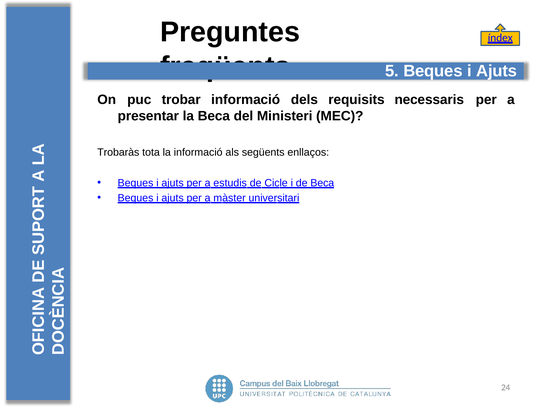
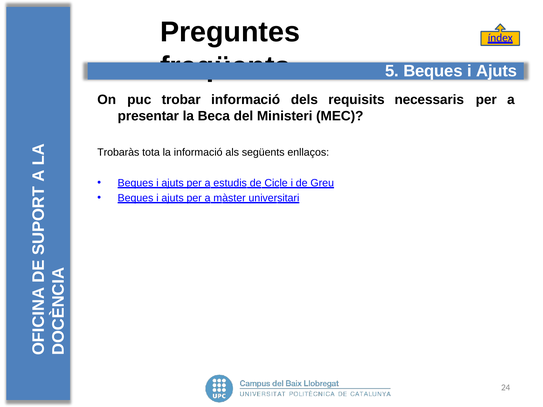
de Beca: Beca -> Greu
